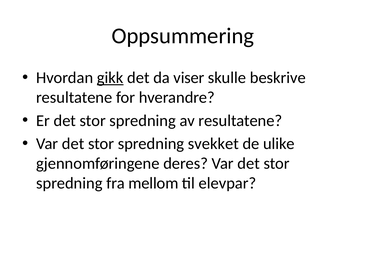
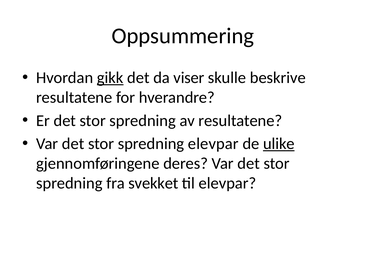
spredning svekket: svekket -> elevpar
ulike underline: none -> present
mellom: mellom -> svekket
